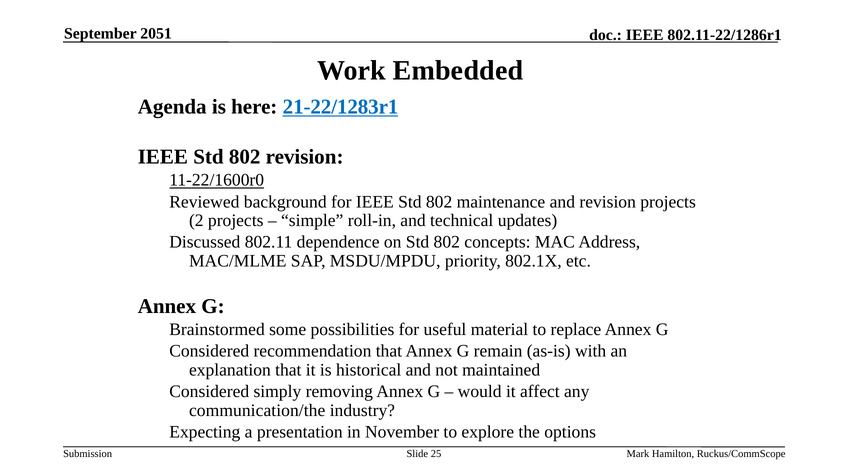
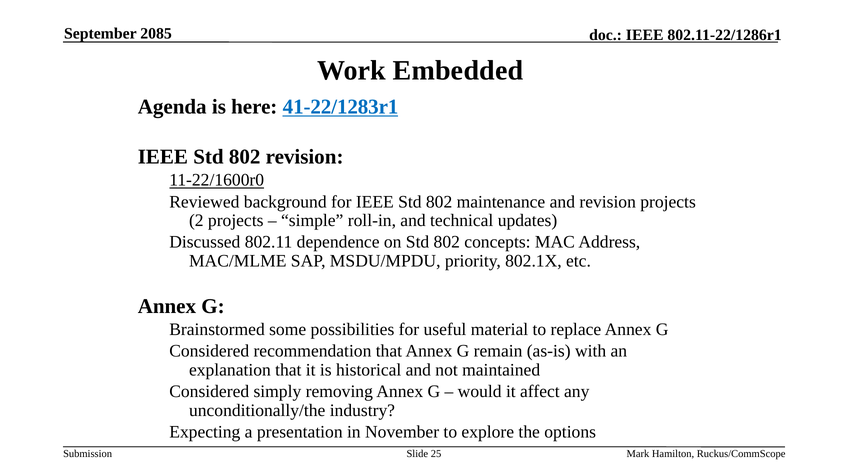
2051: 2051 -> 2085
21-22/1283r1: 21-22/1283r1 -> 41-22/1283r1
communication/the: communication/the -> unconditionally/the
